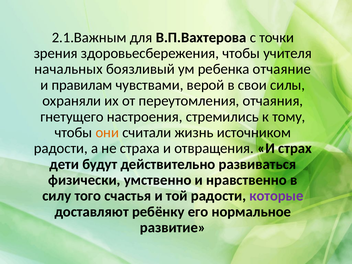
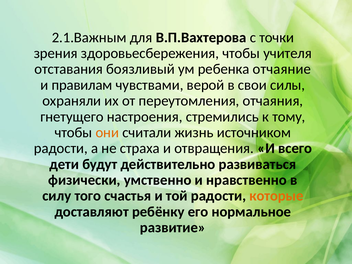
начальных: начальных -> отставания
страх: страх -> всего
которые colour: purple -> orange
